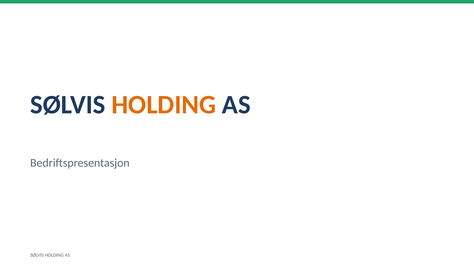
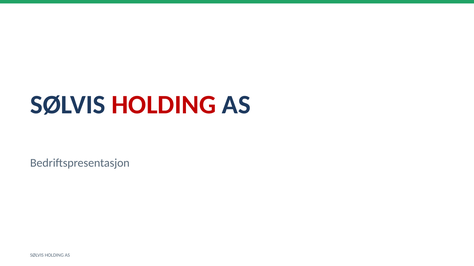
HOLDING at (164, 105) colour: orange -> red
